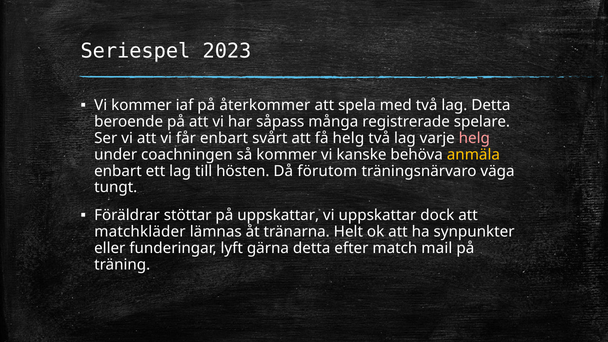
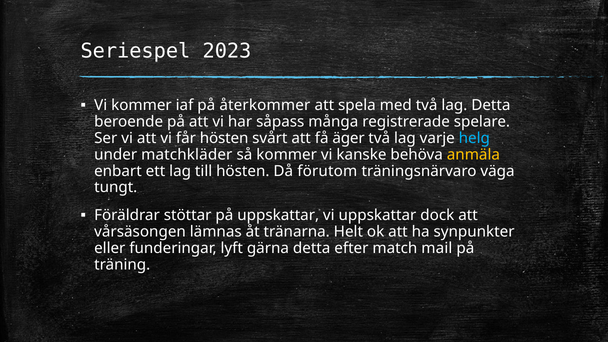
får enbart: enbart -> hösten
få helg: helg -> äger
helg at (474, 138) colour: pink -> light blue
coachningen: coachningen -> matchkläder
matchkläder: matchkläder -> vårsäsongen
